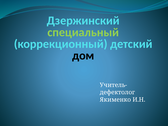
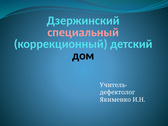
специальный colour: light green -> pink
